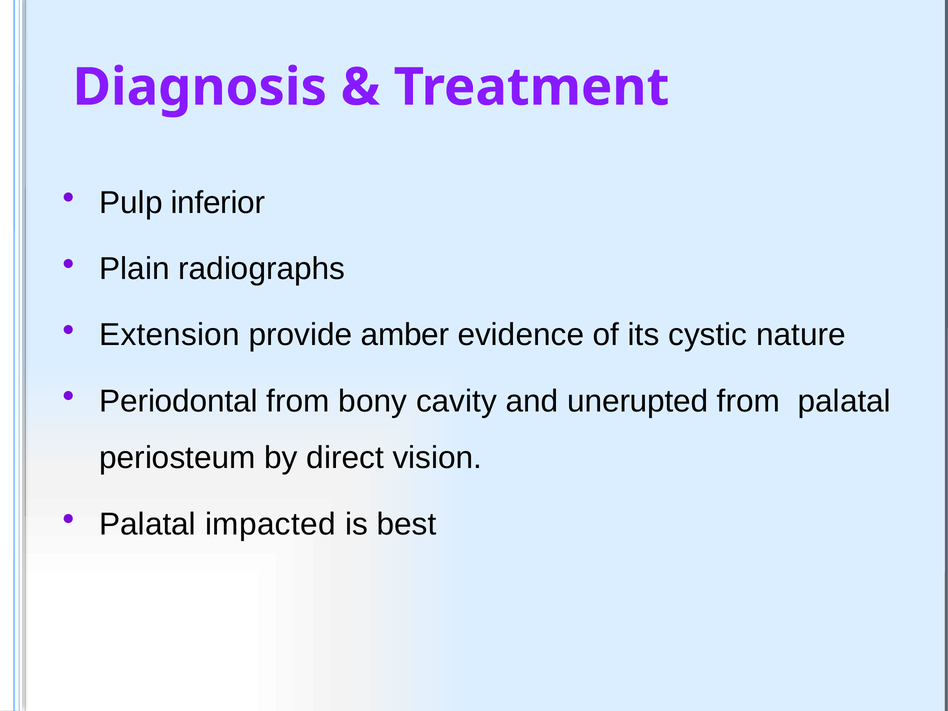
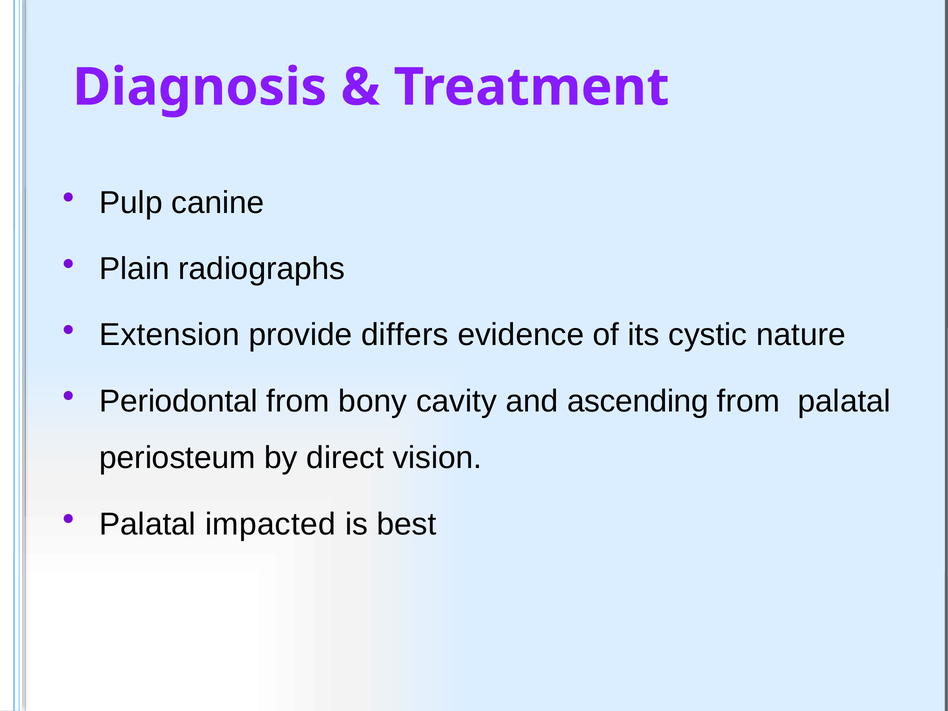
inferior: inferior -> canine
amber: amber -> differs
unerupted: unerupted -> ascending
